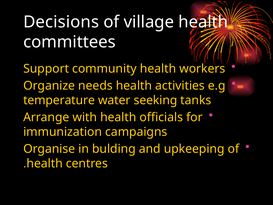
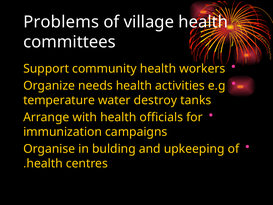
Decisions: Decisions -> Problems
seeking: seeking -> destroy
